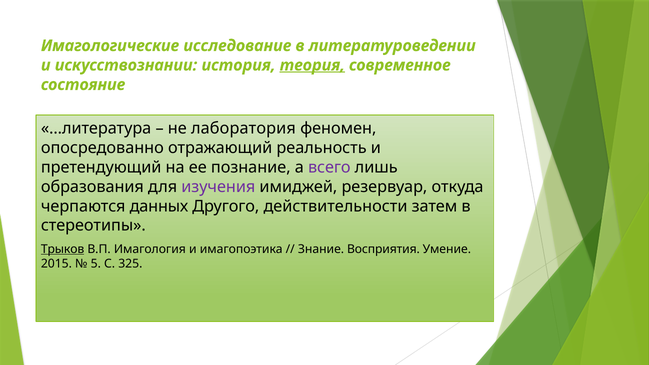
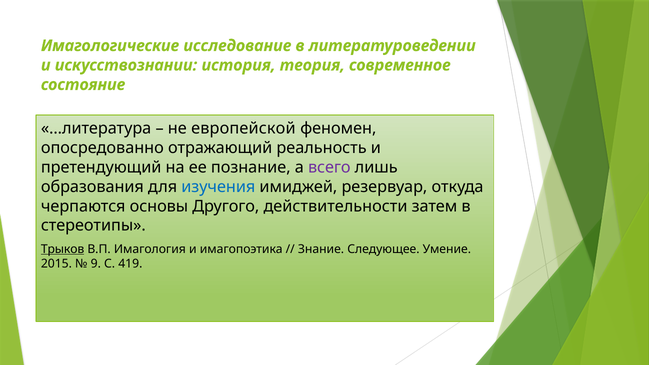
теория underline: present -> none
лаборатория: лаборатория -> европейской
изучения colour: purple -> blue
данных: данных -> основы
Восприятия: Восприятия -> Следующее
5: 5 -> 9
325: 325 -> 419
